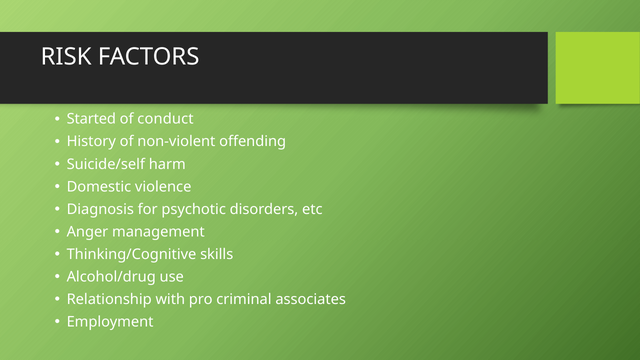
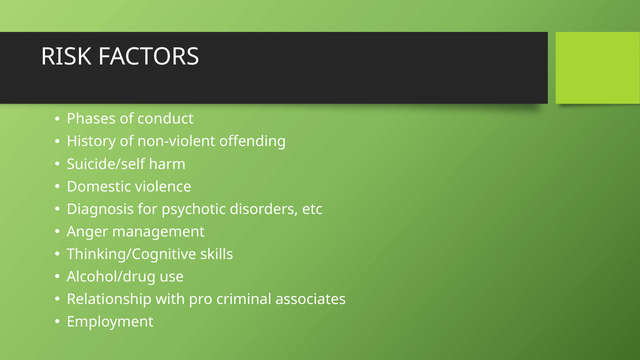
Started: Started -> Phases
